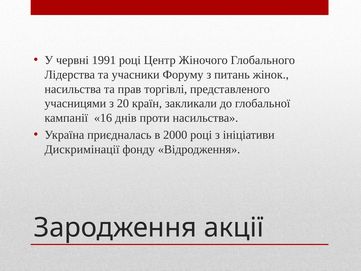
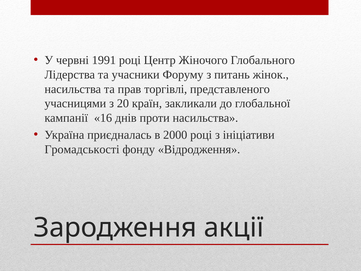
Дискримінації: Дискримінації -> Громадськості
